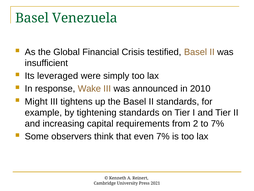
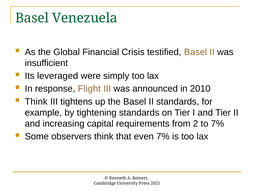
Wake: Wake -> Flight
Might at (36, 101): Might -> Think
